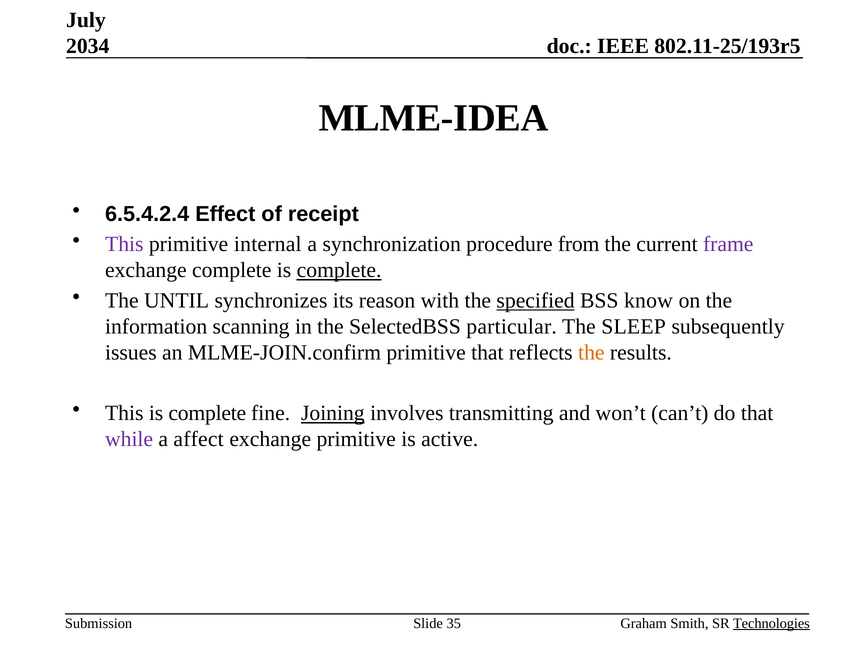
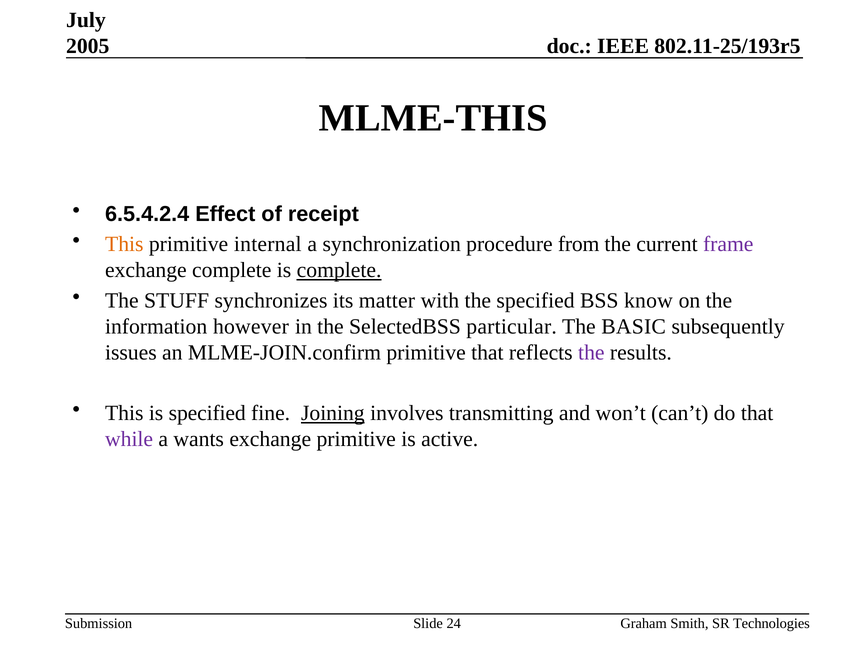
2034: 2034 -> 2005
MLME-IDEA: MLME-IDEA -> MLME-THIS
This at (124, 244) colour: purple -> orange
UNTIL: UNTIL -> STUFF
reason: reason -> matter
specified at (536, 301) underline: present -> none
scanning: scanning -> however
SLEEP: SLEEP -> BASIC
the at (591, 353) colour: orange -> purple
This is complete: complete -> specified
affect: affect -> wants
35: 35 -> 24
Technologies underline: present -> none
